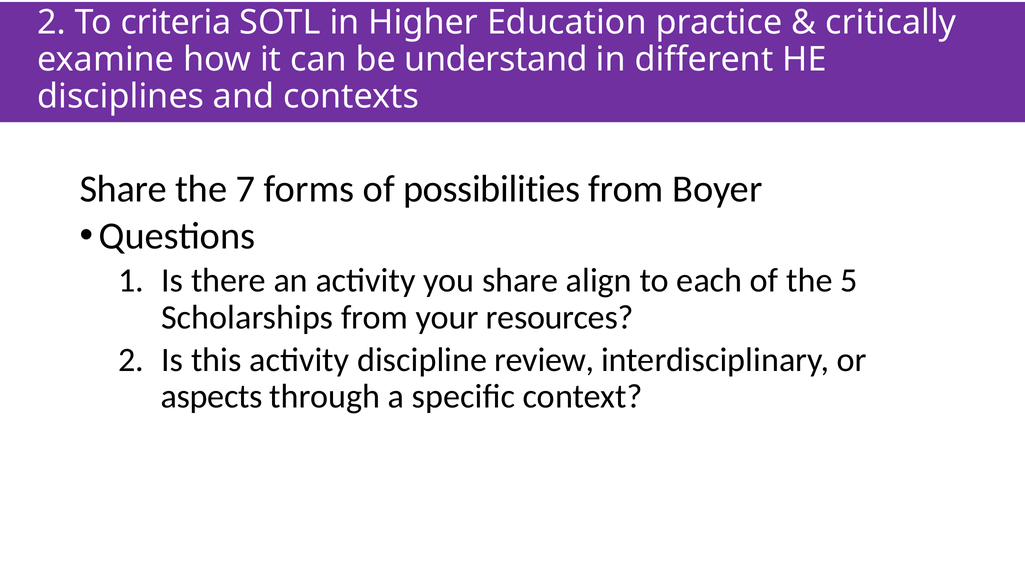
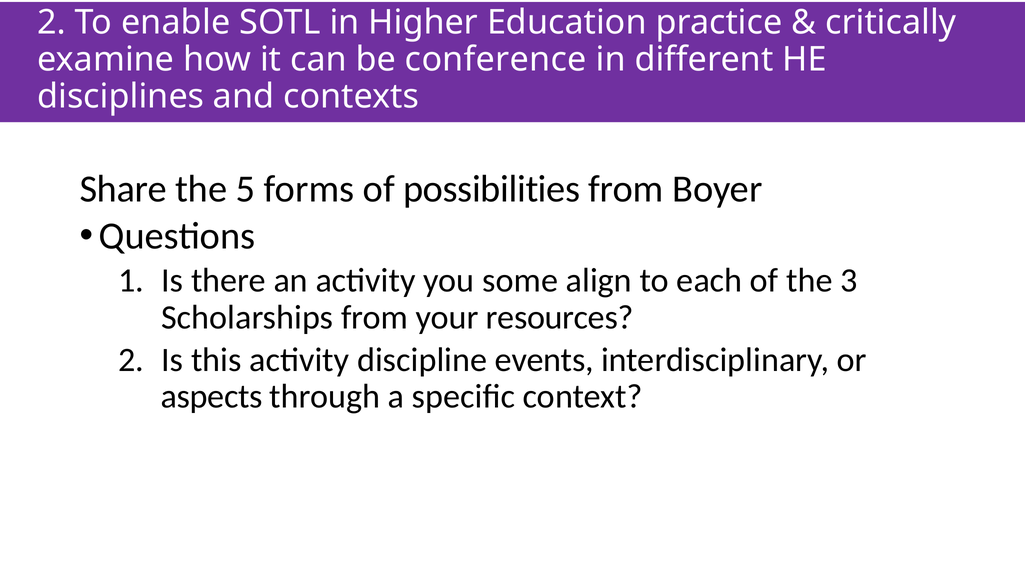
criteria: criteria -> enable
understand: understand -> conference
7: 7 -> 5
you share: share -> some
5: 5 -> 3
review: review -> events
